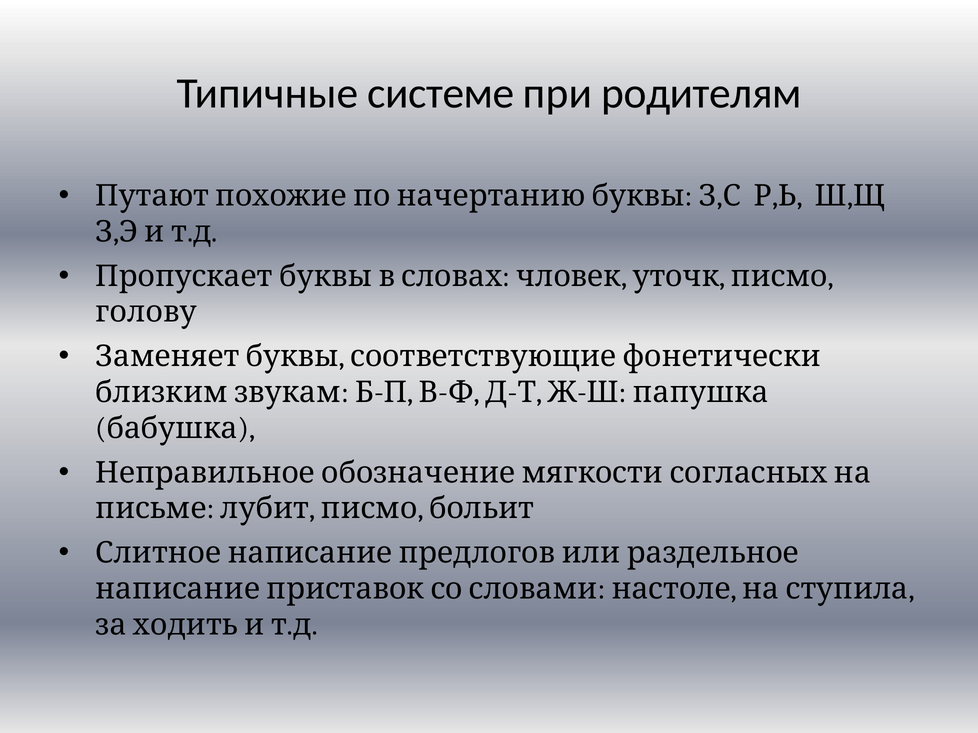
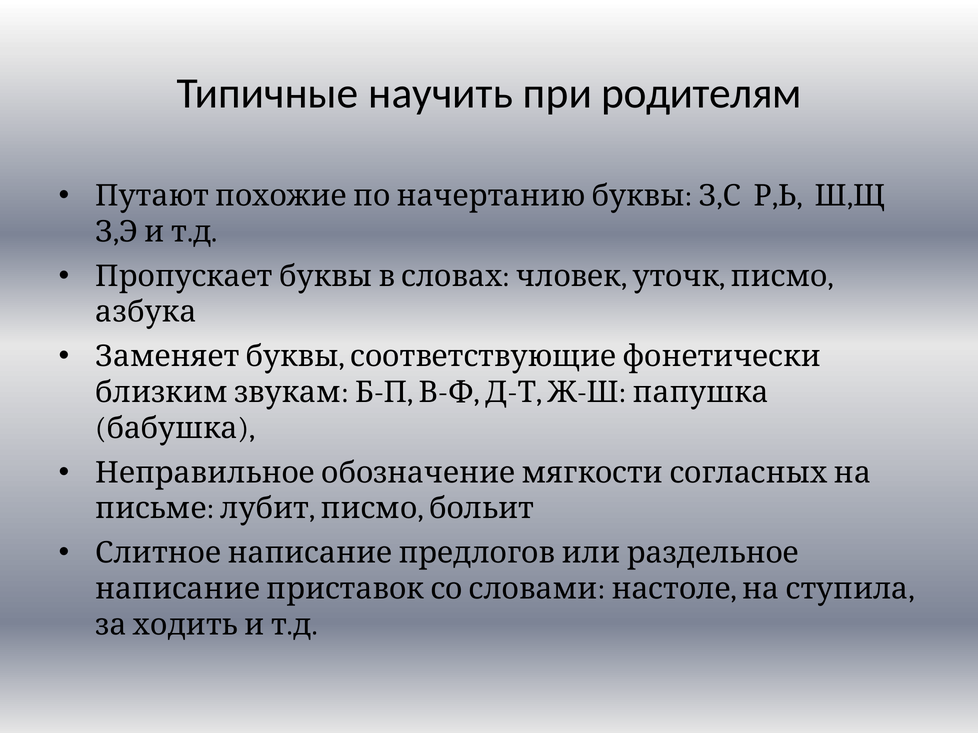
системе: системе -> научить
голову: голову -> азбука
